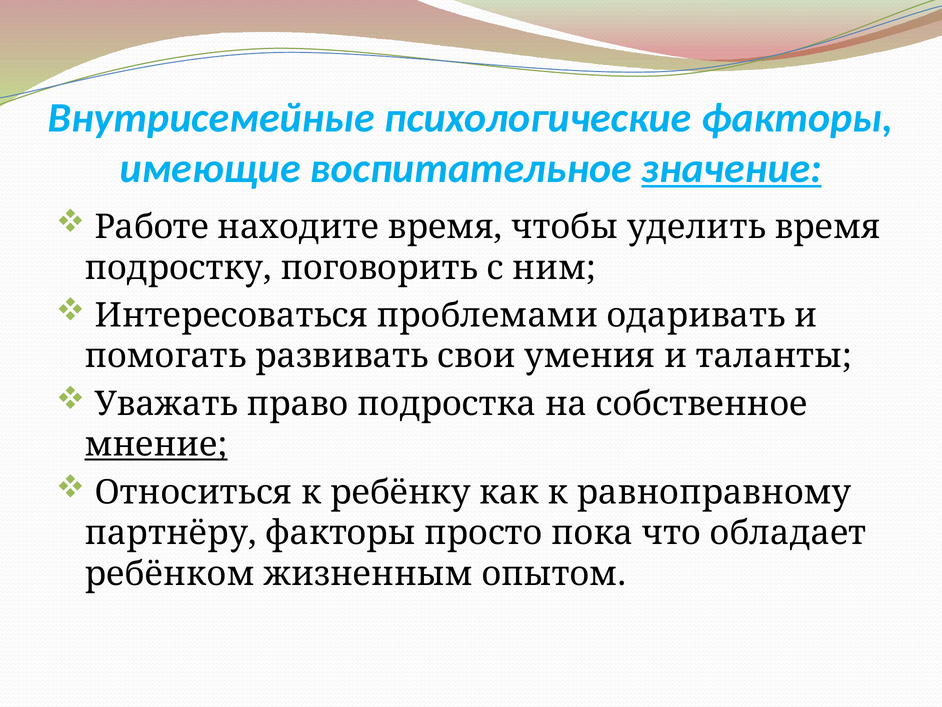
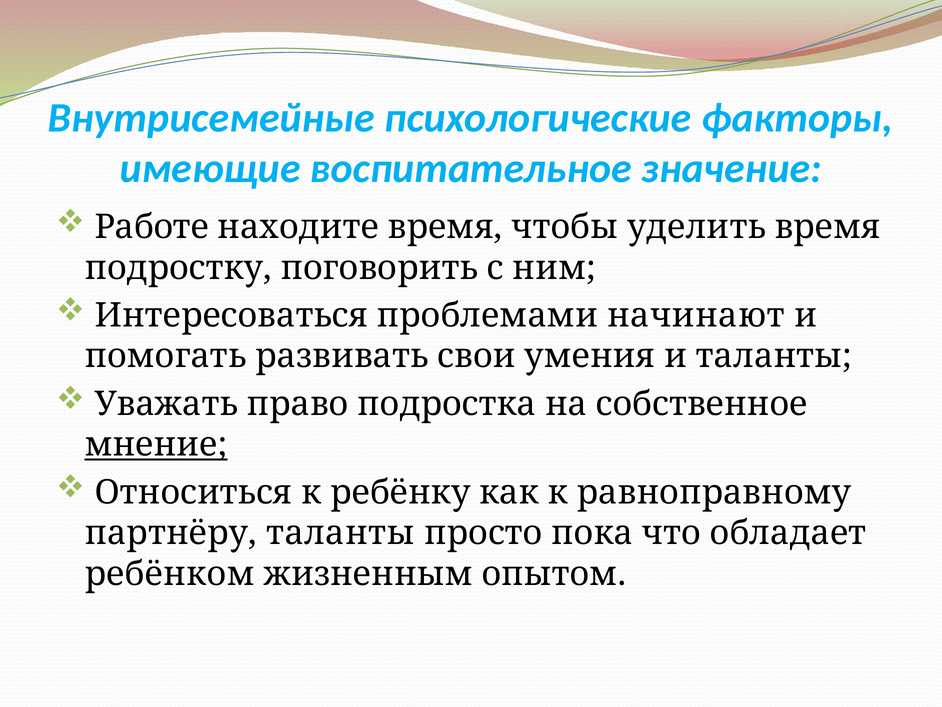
значение underline: present -> none
одаривать: одаривать -> начинают
партнёру факторы: факторы -> таланты
